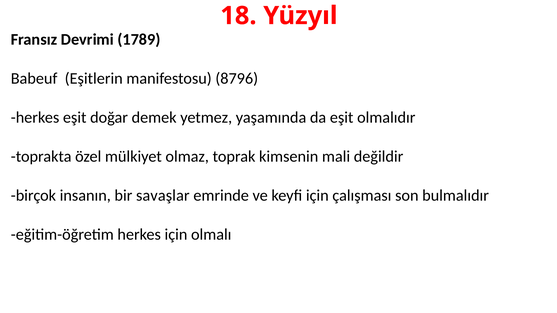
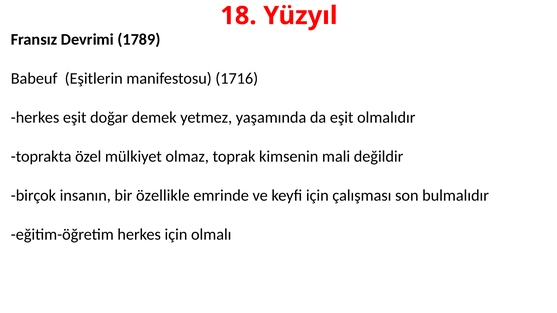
8796: 8796 -> 1716
savaşlar: savaşlar -> özellikle
